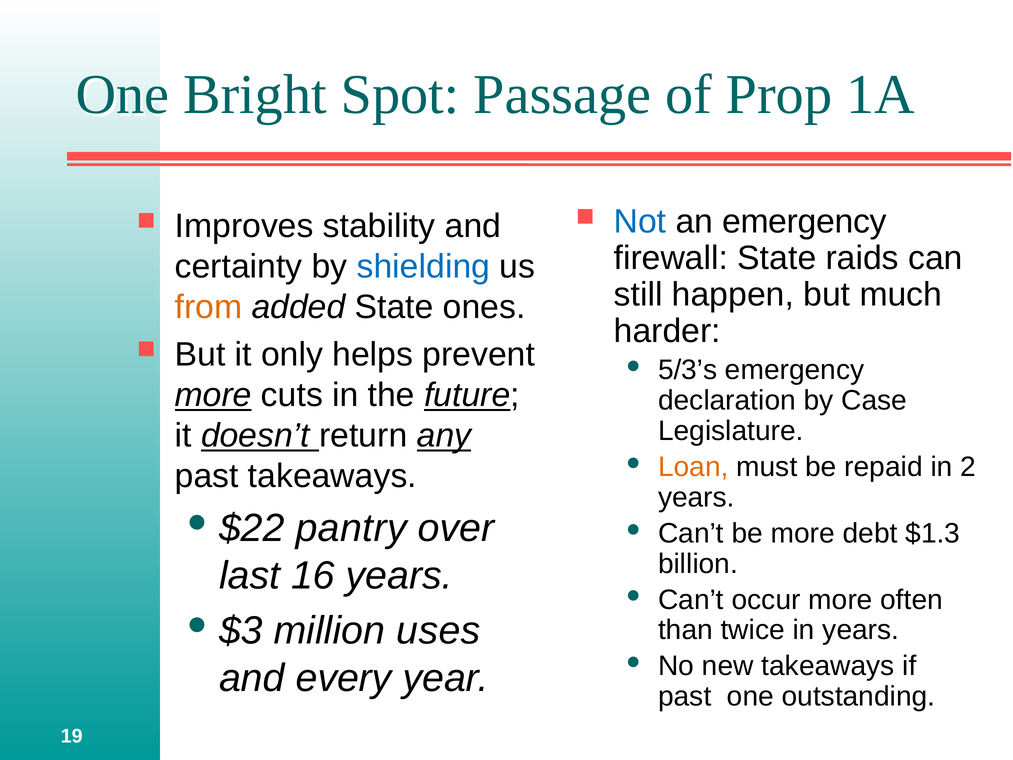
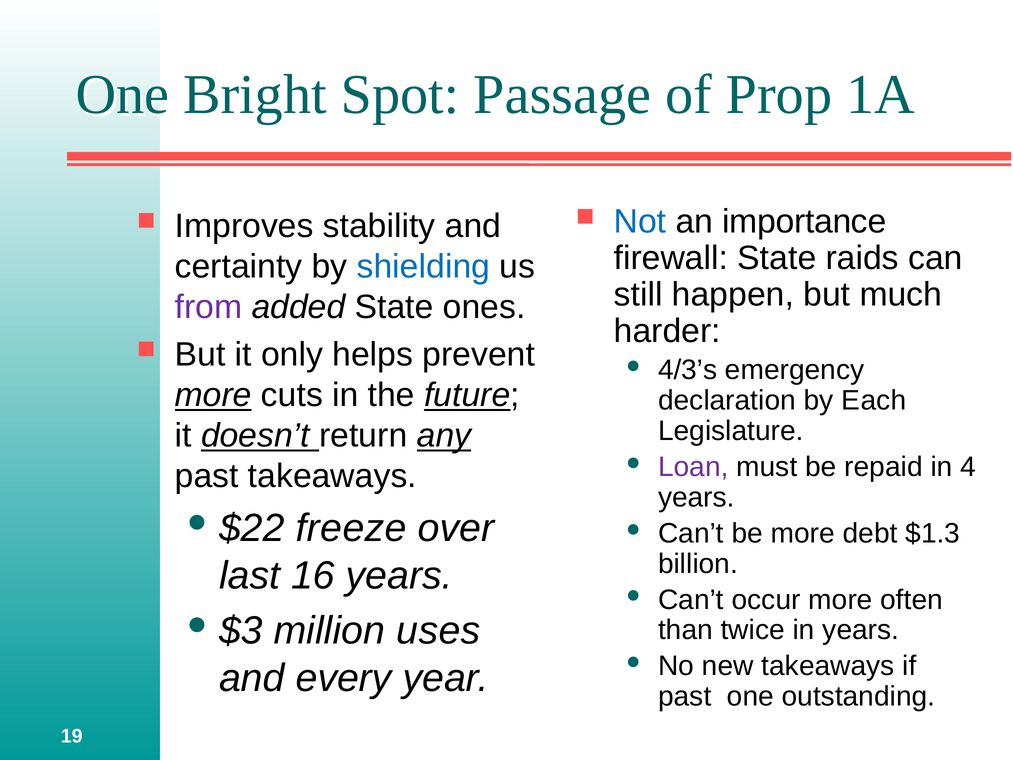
an emergency: emergency -> importance
from colour: orange -> purple
5/3’s: 5/3’s -> 4/3’s
Case: Case -> Each
Loan colour: orange -> purple
2: 2 -> 4
pantry: pantry -> freeze
